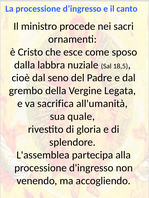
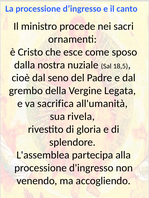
labbra: labbra -> nostra
quale: quale -> rivela
